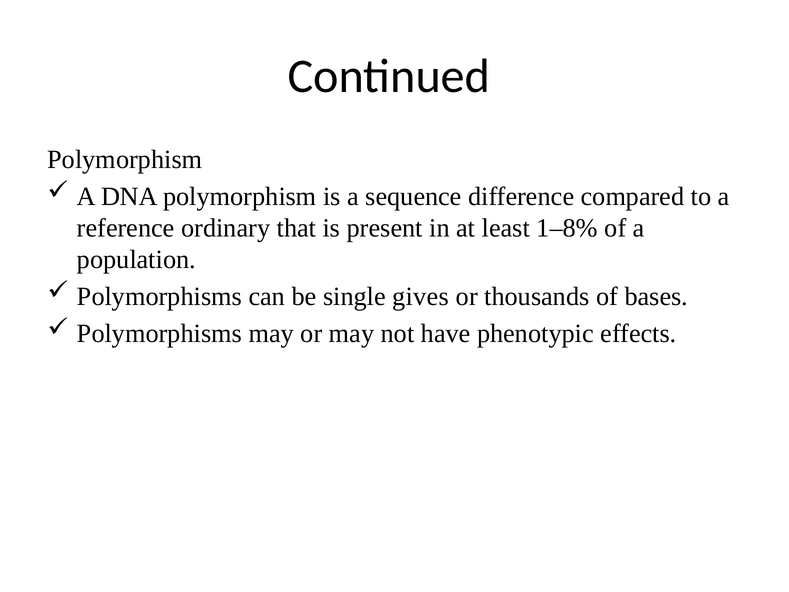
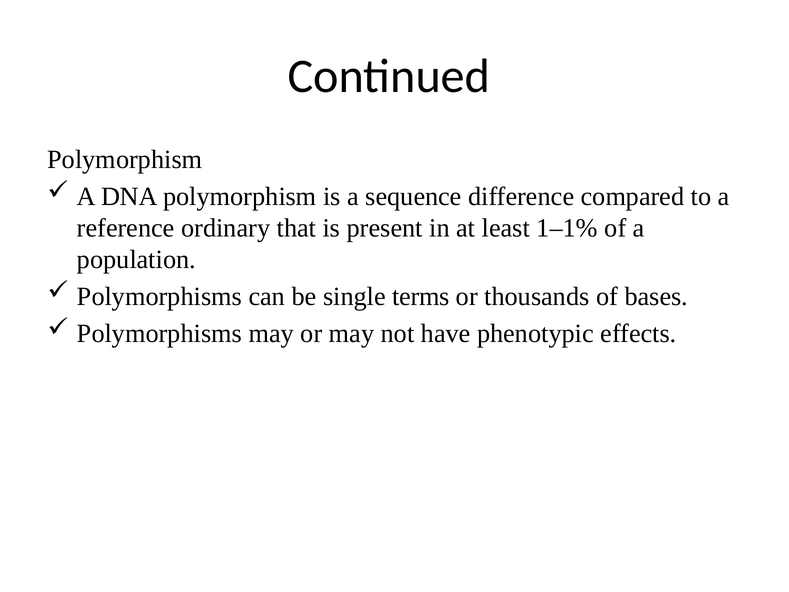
1–8%: 1–8% -> 1–1%
gives: gives -> terms
